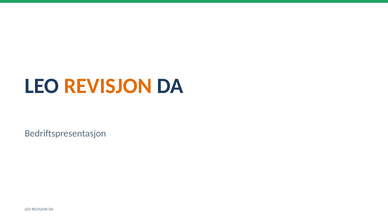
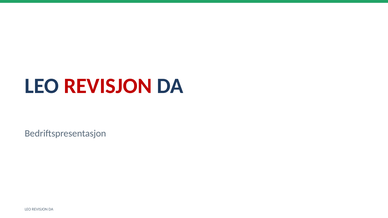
REVISJON at (108, 86) colour: orange -> red
